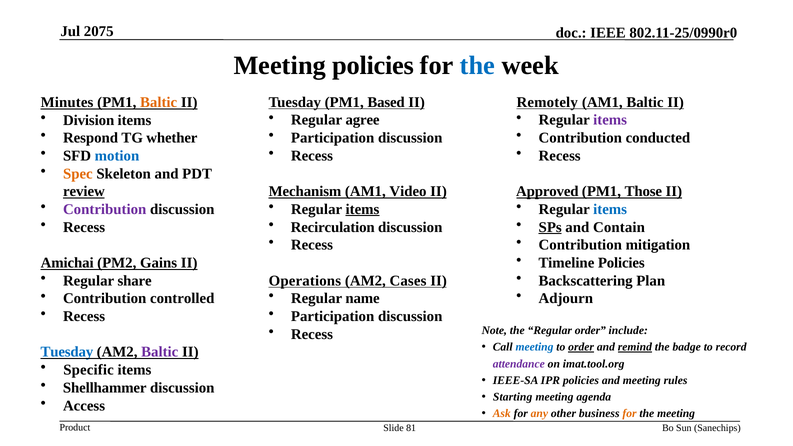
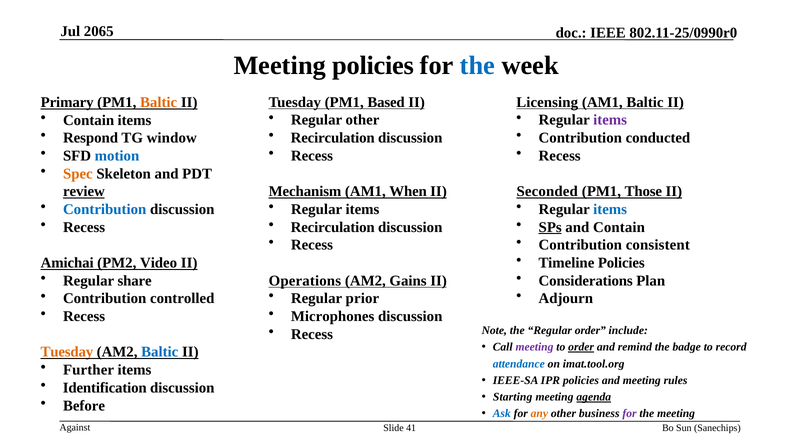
2075: 2075 -> 2065
Remotely: Remotely -> Licensing
Minutes: Minutes -> Primary
Regular agree: agree -> other
Division at (89, 120): Division -> Contain
Participation at (333, 138): Participation -> Recirculation
whether: whether -> window
Video: Video -> When
Approved: Approved -> Seconded
items at (362, 209) underline: present -> none
Contribution at (105, 209) colour: purple -> blue
mitigation: mitigation -> consistent
Gains: Gains -> Video
Backscattering: Backscattering -> Considerations
Cases: Cases -> Gains
name: name -> prior
Participation at (333, 316): Participation -> Microphones
meeting at (535, 347) colour: blue -> purple
remind underline: present -> none
Tuesday at (67, 352) colour: blue -> orange
Baltic at (160, 352) colour: purple -> blue
attendance colour: purple -> blue
Specific: Specific -> Further
Shellhammer: Shellhammer -> Identification
agenda underline: none -> present
Access: Access -> Before
Ask colour: orange -> blue
for at (630, 414) colour: orange -> purple
Product: Product -> Against
81: 81 -> 41
